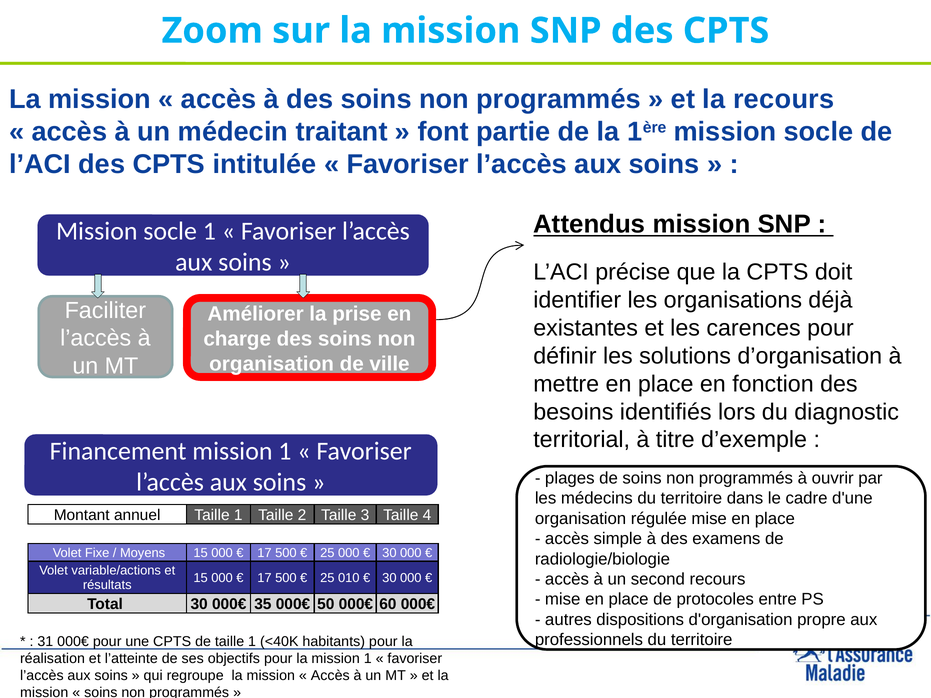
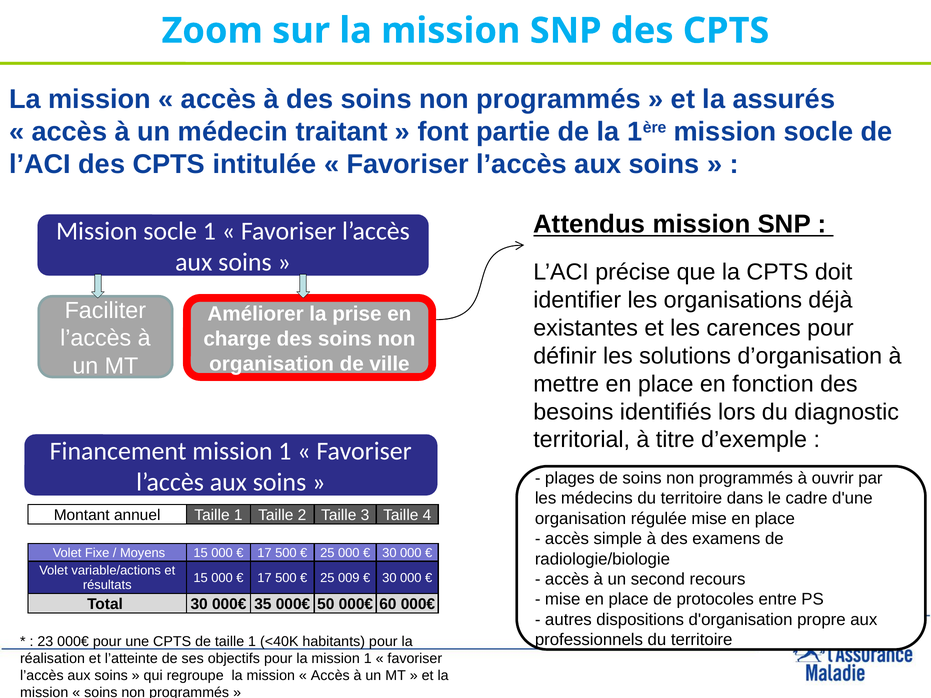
la recours: recours -> assurés
010: 010 -> 009
31: 31 -> 23
